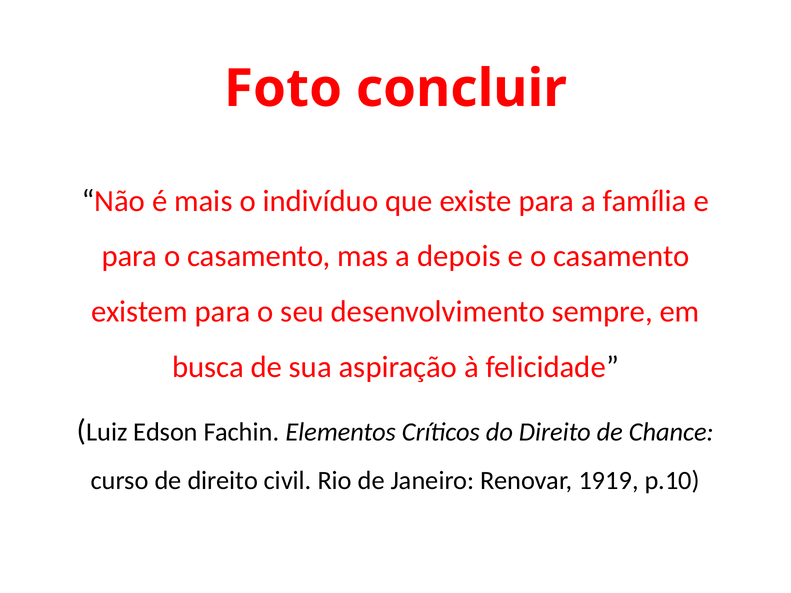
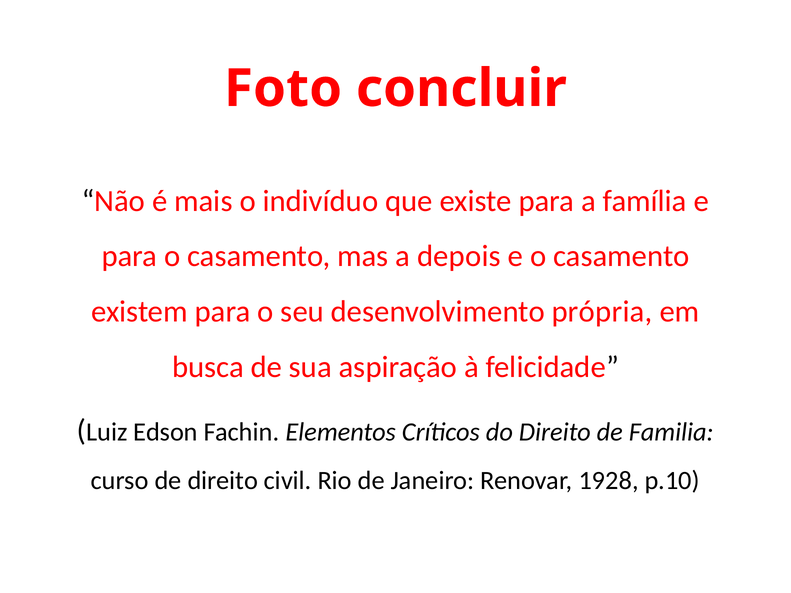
sempre: sempre -> própria
Chance: Chance -> Familia
1919: 1919 -> 1928
